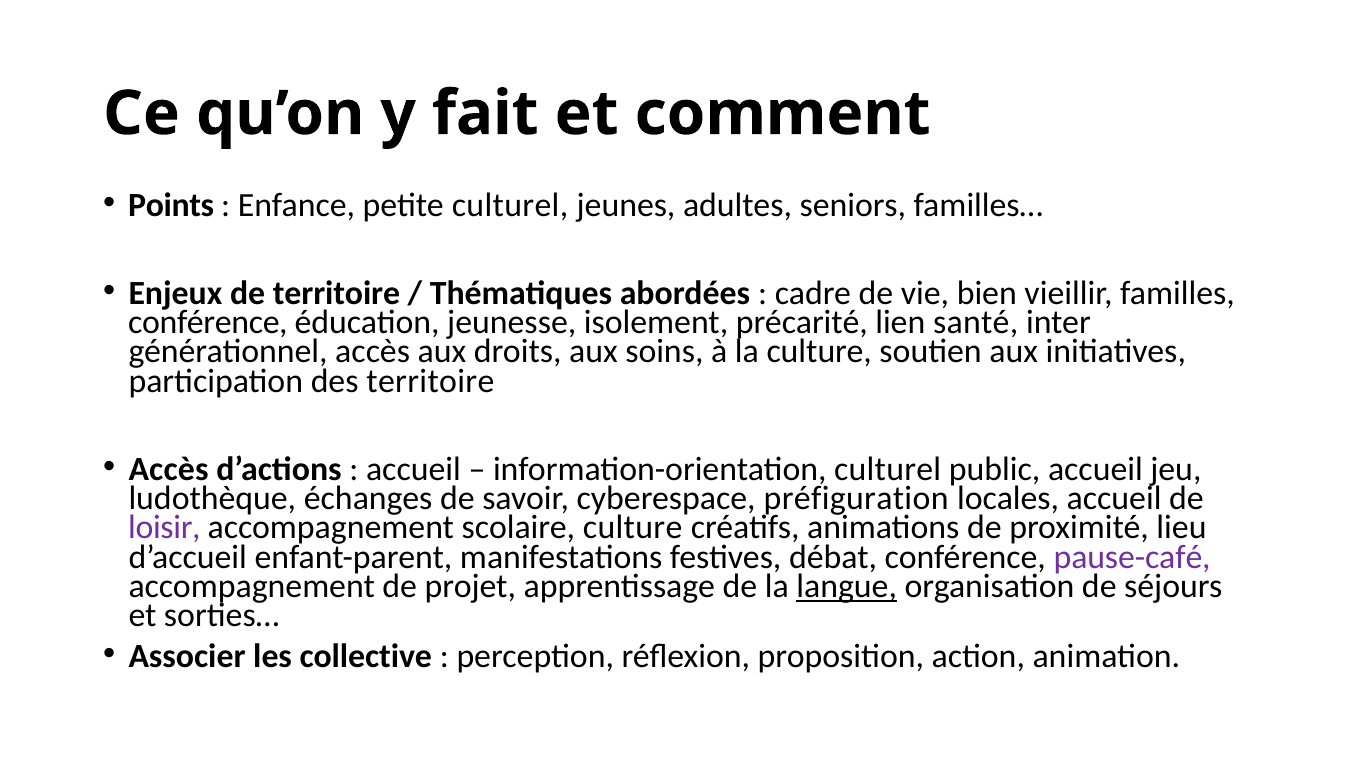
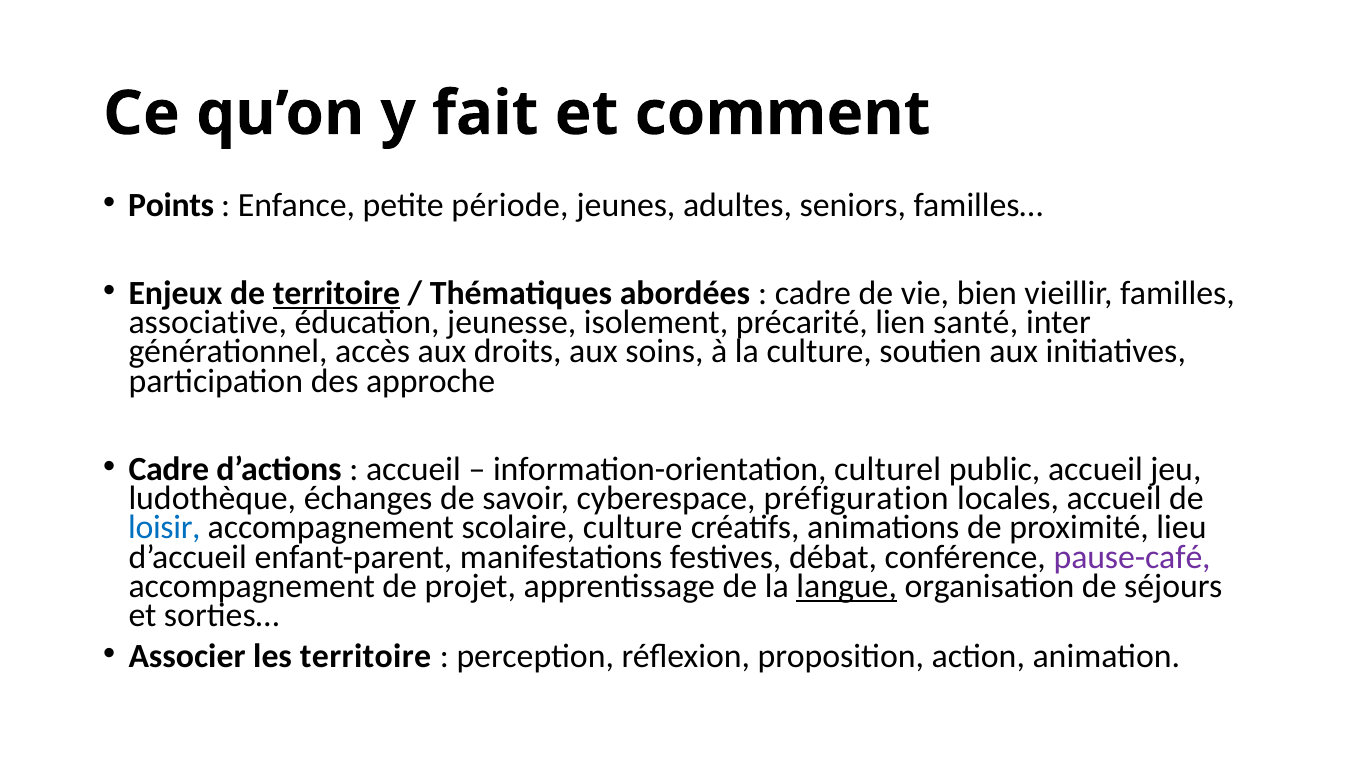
petite culturel: culturel -> période
territoire at (336, 293) underline: none -> present
conférence at (208, 322): conférence -> associative
des territoire: territoire -> approche
Accès at (169, 469): Accès -> Cadre
loisir colour: purple -> blue
les collective: collective -> territoire
